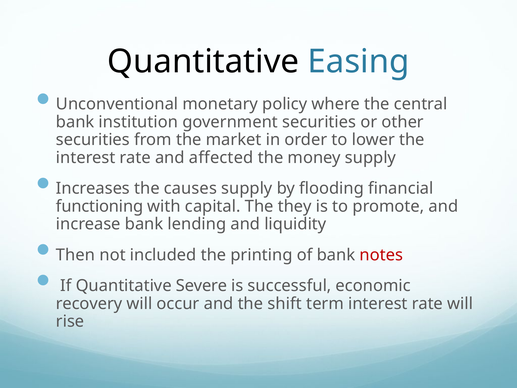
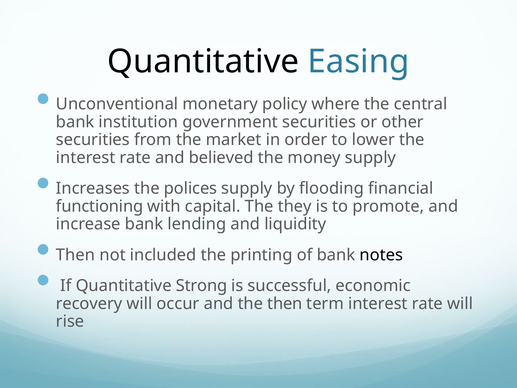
affected: affected -> believed
causes: causes -> polices
notes colour: red -> black
Severe: Severe -> Strong
the shift: shift -> then
